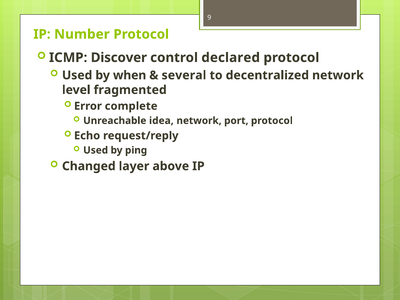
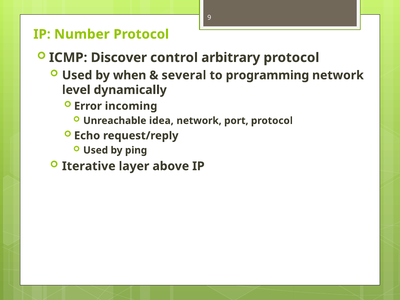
declared: declared -> arbitrary
decentralized: decentralized -> programming
fragmented: fragmented -> dynamically
complete: complete -> incoming
Changed: Changed -> Iterative
